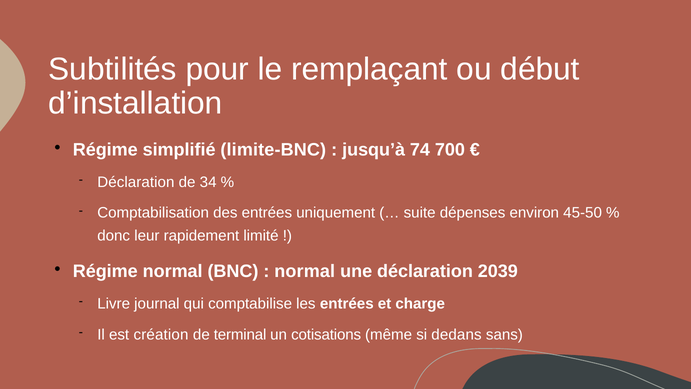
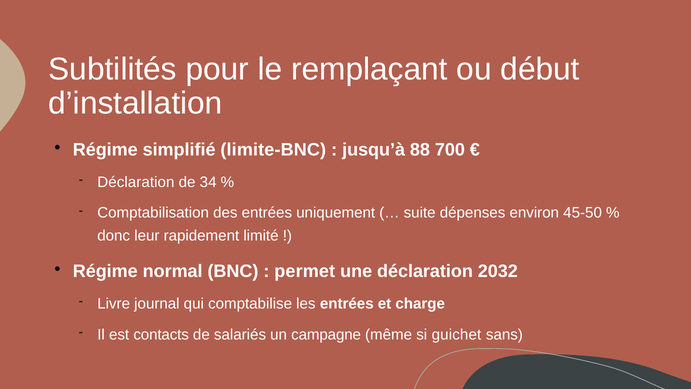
74: 74 -> 88
normal at (305, 271): normal -> permet
2039: 2039 -> 2032
création: création -> contacts
terminal: terminal -> salariés
cotisations: cotisations -> campagne
dedans: dedans -> guichet
